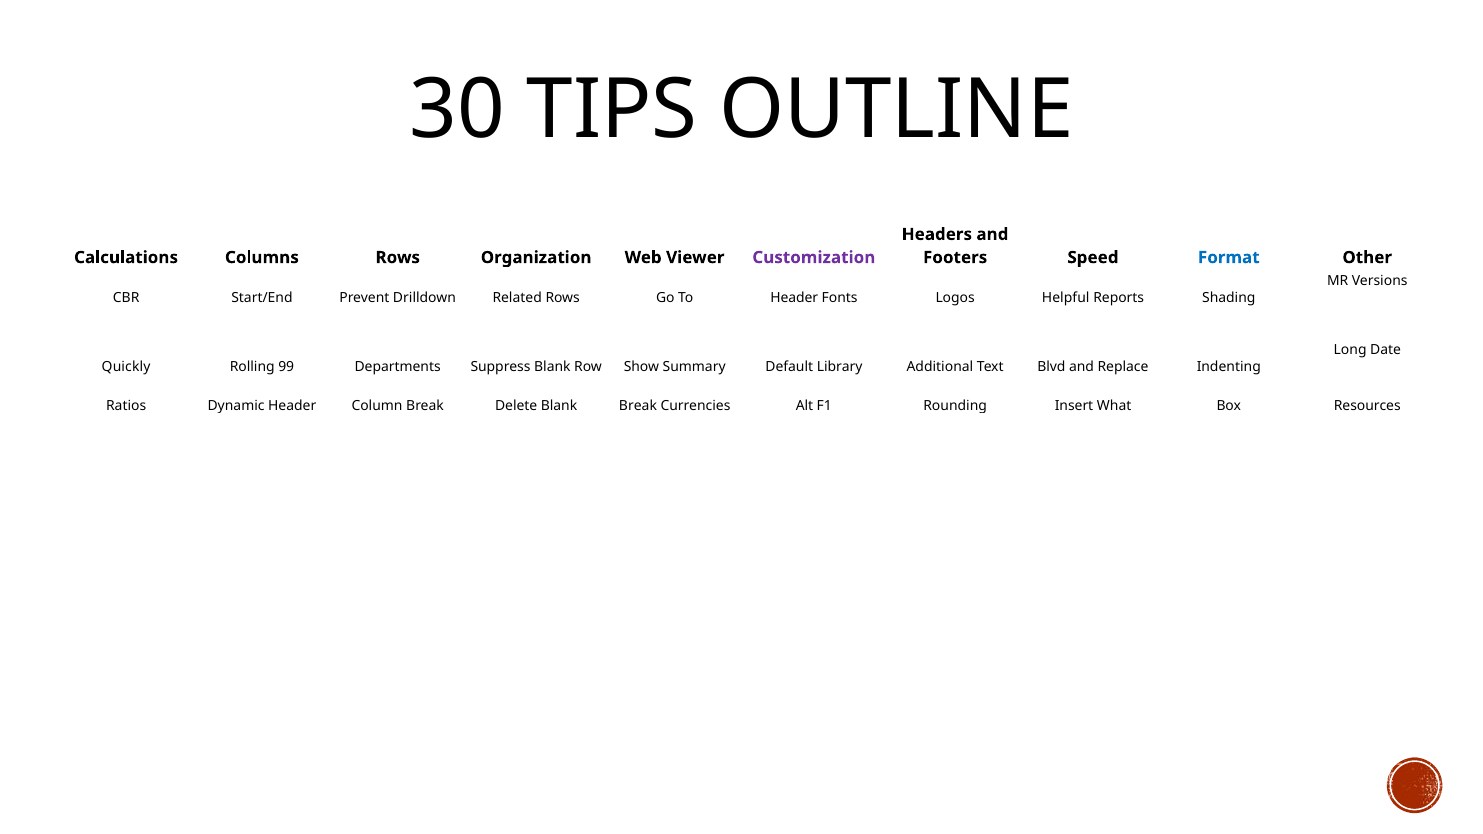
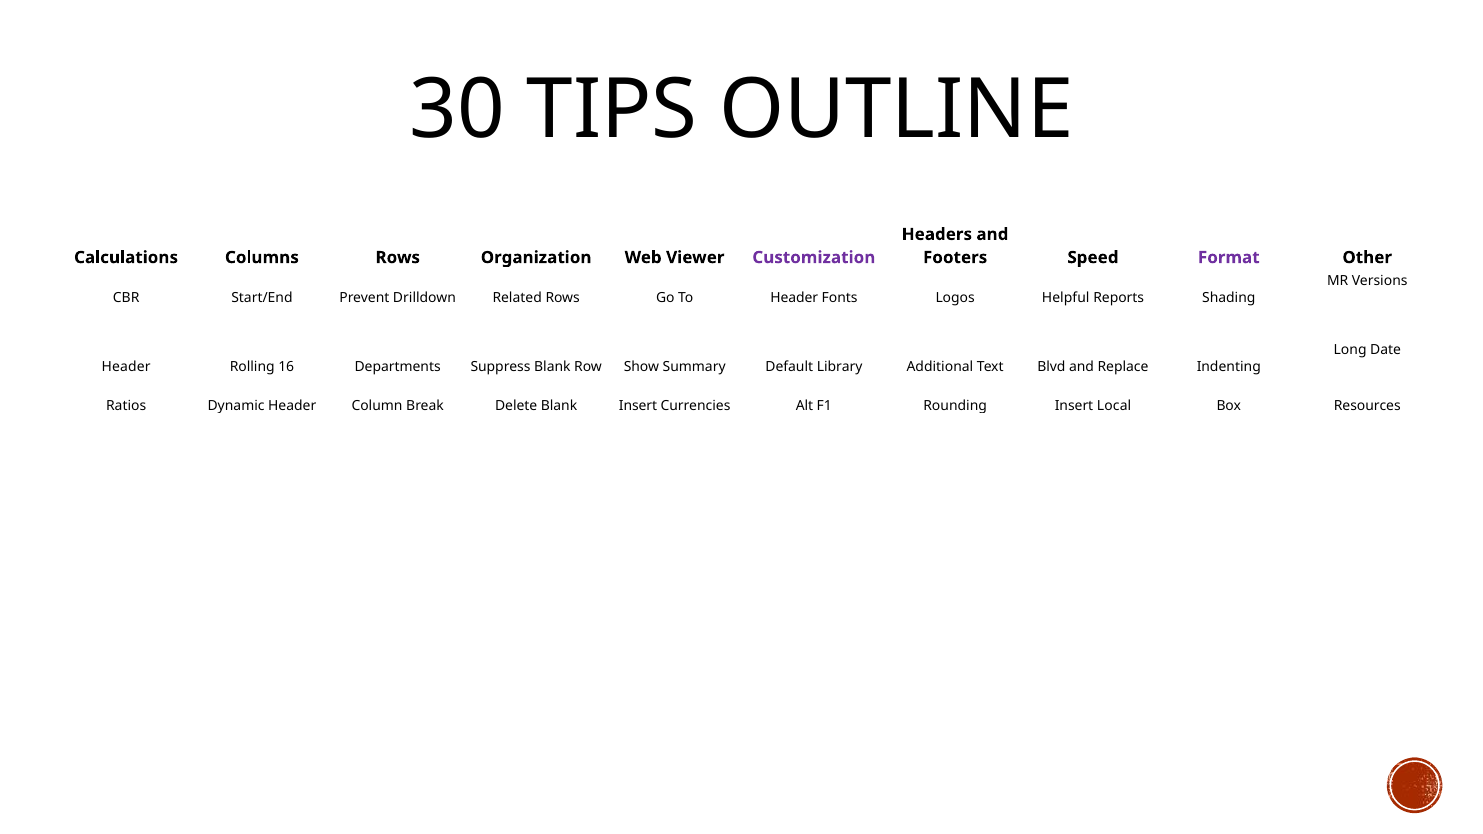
Format colour: blue -> purple
Quickly at (126, 367): Quickly -> Header
99: 99 -> 16
Blank Break: Break -> Insert
What: What -> Local
